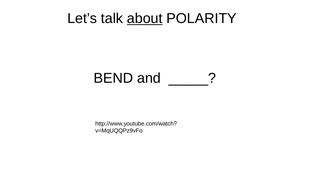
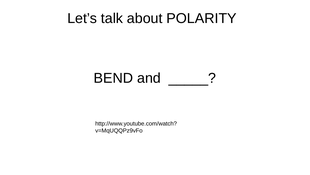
about underline: present -> none
